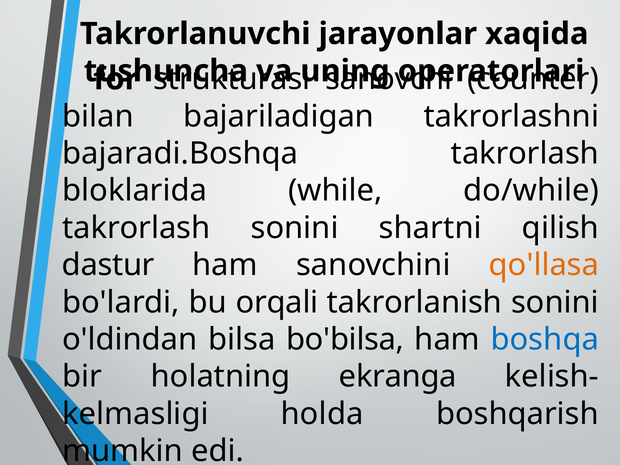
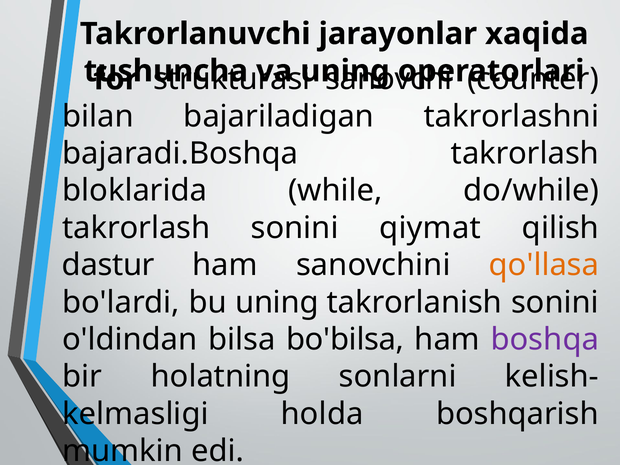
shartni: shartni -> qiymat
bu orqali: orqali -> uning
boshqa colour: blue -> purple
ekranga: ekranga -> sonlarni
